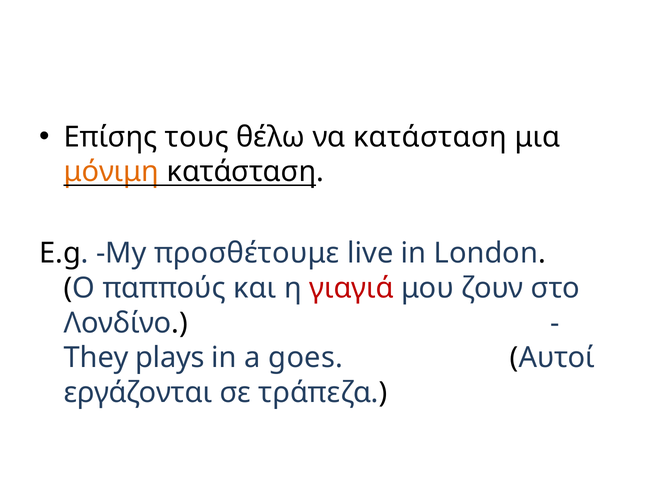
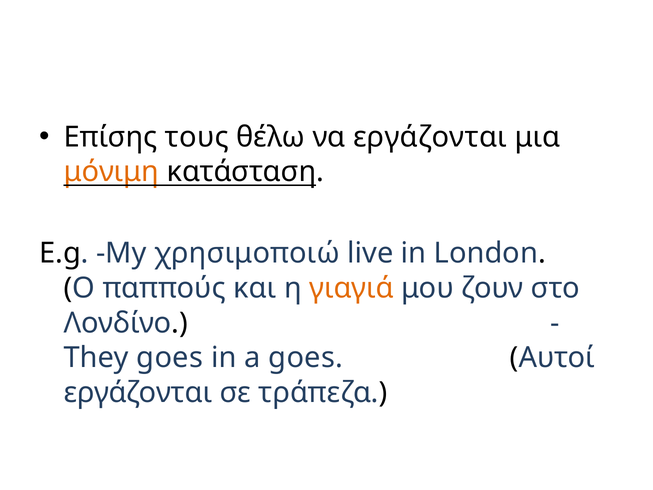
να κατάσταση: κατάσταση -> εργάζονται
προσθέτουμε: προσθέτουμε -> χρησιμοποιώ
γιαγιά colour: red -> orange
They plays: plays -> goes
